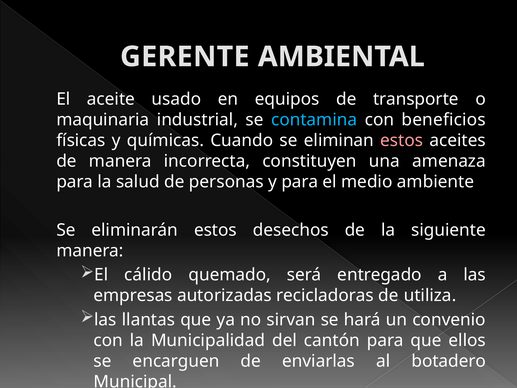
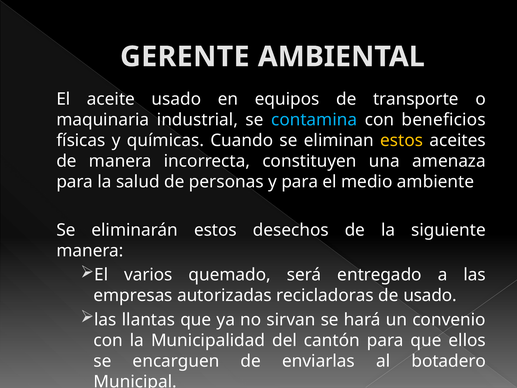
estos at (402, 140) colour: pink -> yellow
cálido: cálido -> varios
de utiliza: utiliza -> usado
